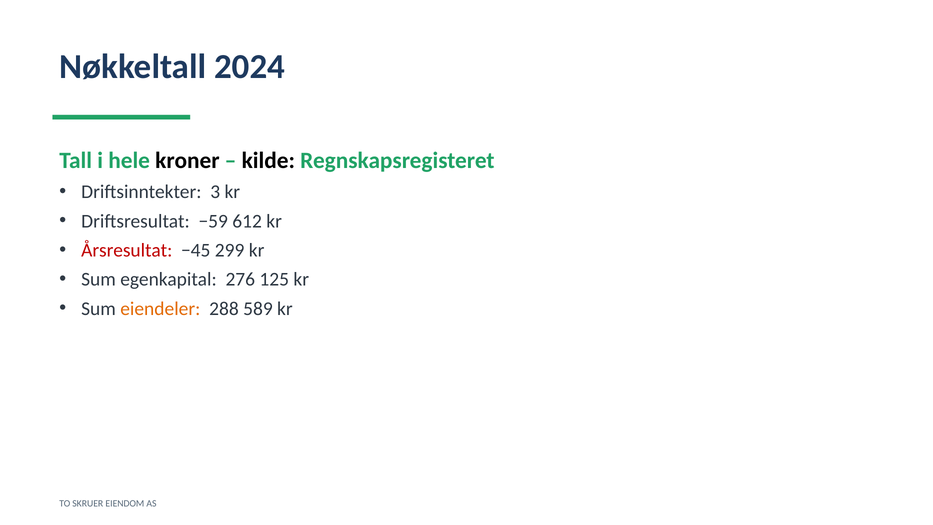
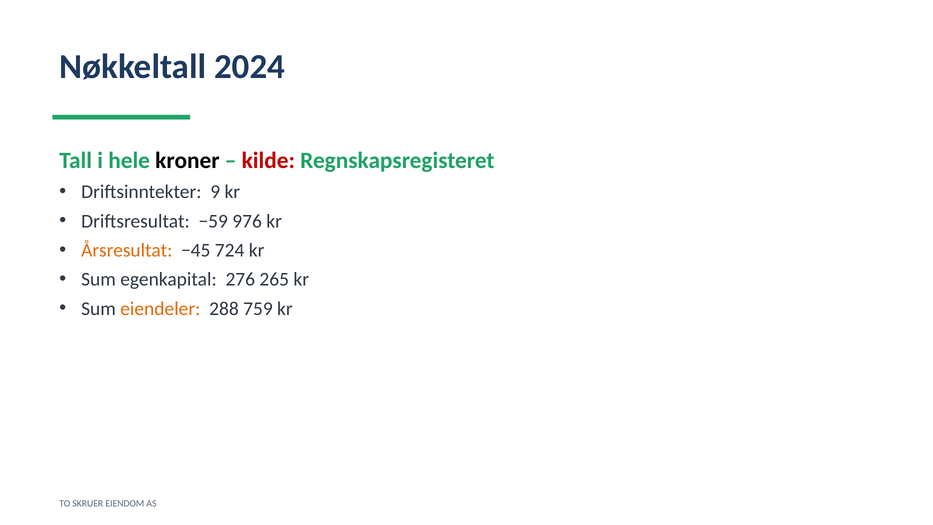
kilde colour: black -> red
3: 3 -> 9
612: 612 -> 976
Årsresultat colour: red -> orange
299: 299 -> 724
125: 125 -> 265
589: 589 -> 759
